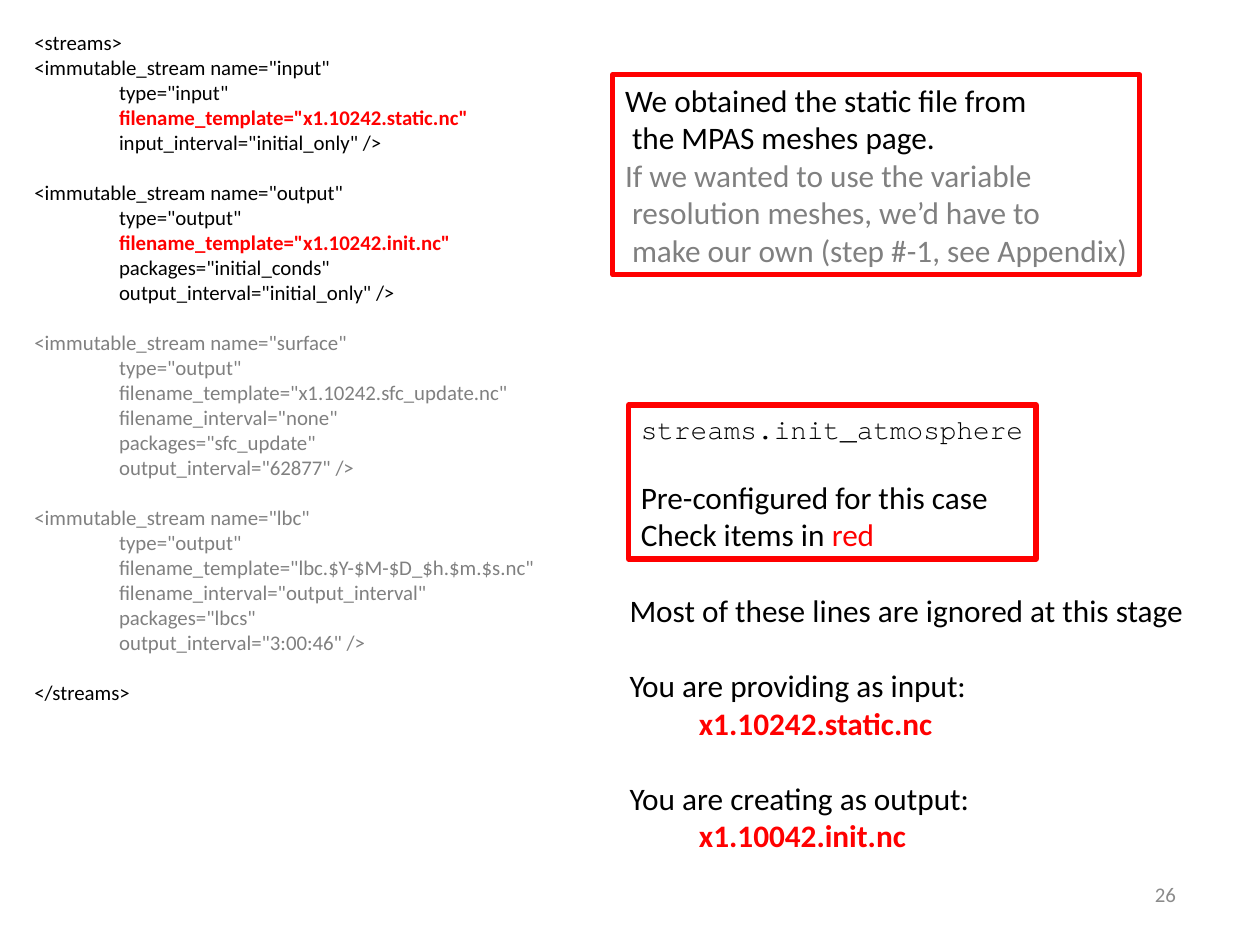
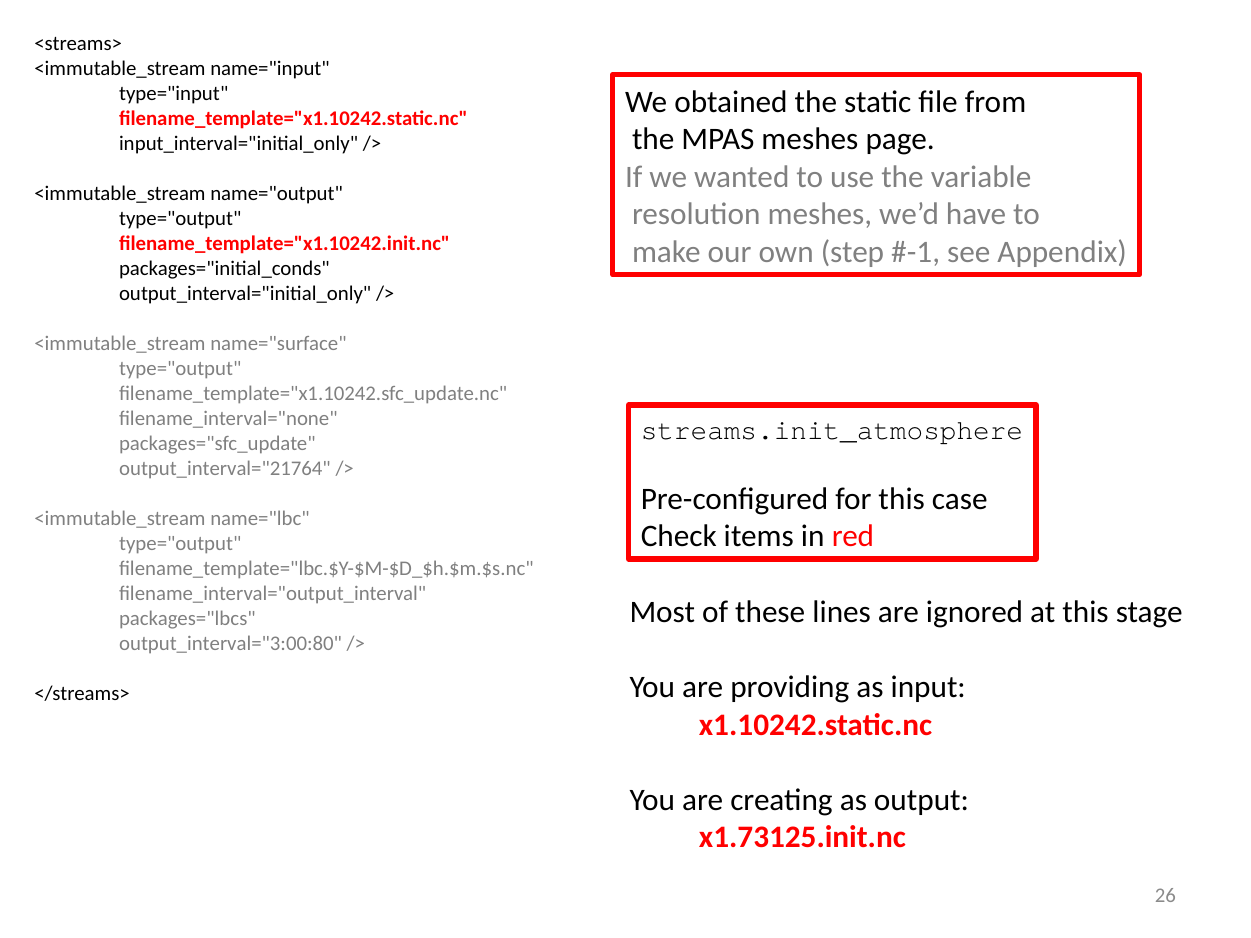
output_interval="62877: output_interval="62877 -> output_interval="21764
output_interval="3:00:46: output_interval="3:00:46 -> output_interval="3:00:80
x1.10042.init.nc: x1.10042.init.nc -> x1.73125.init.nc
